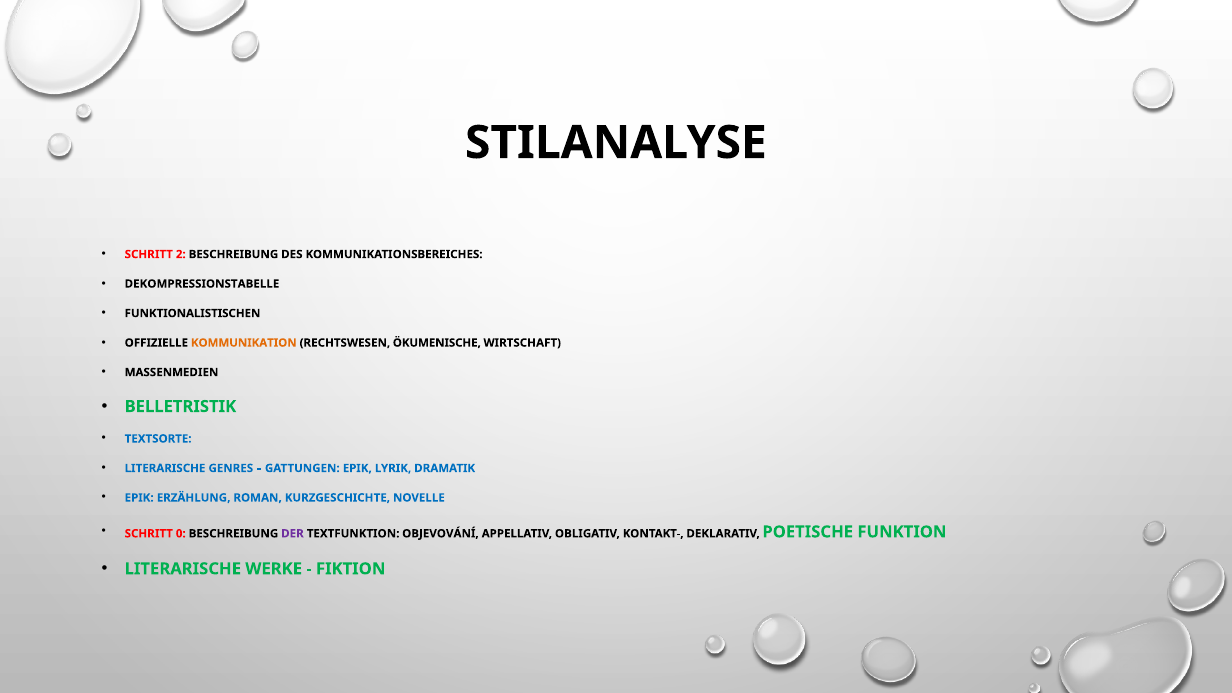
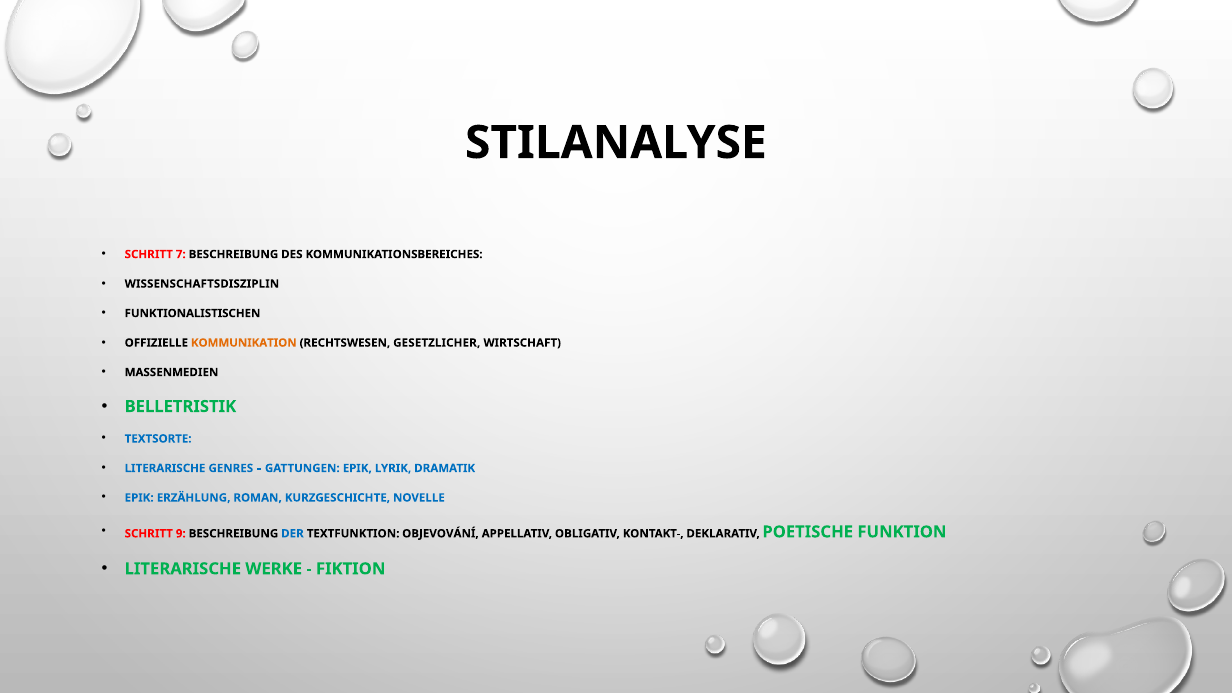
2: 2 -> 7
DEKOMPRESSIONSTABELLE: DEKOMPRESSIONSTABELLE -> WISSENSCHAFTSDISZIPLIN
ÖKUMENISCHE: ÖKUMENISCHE -> GESETZLICHER
0: 0 -> 9
DER colour: purple -> blue
